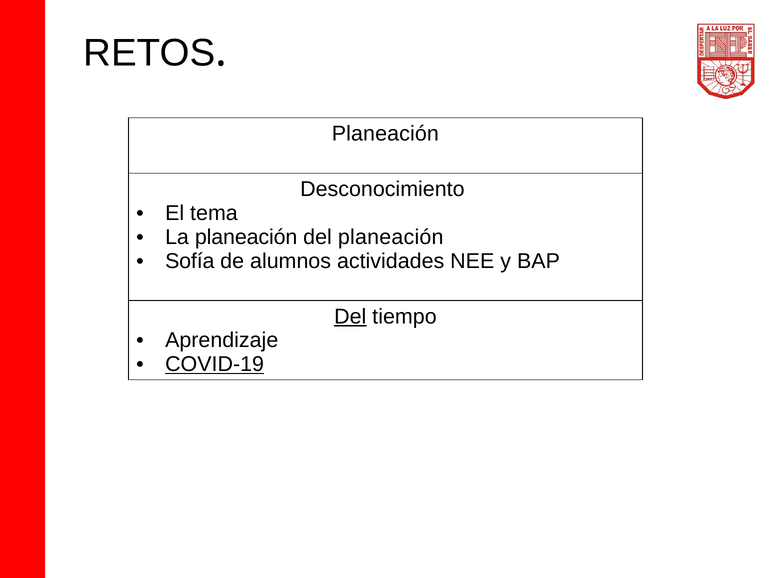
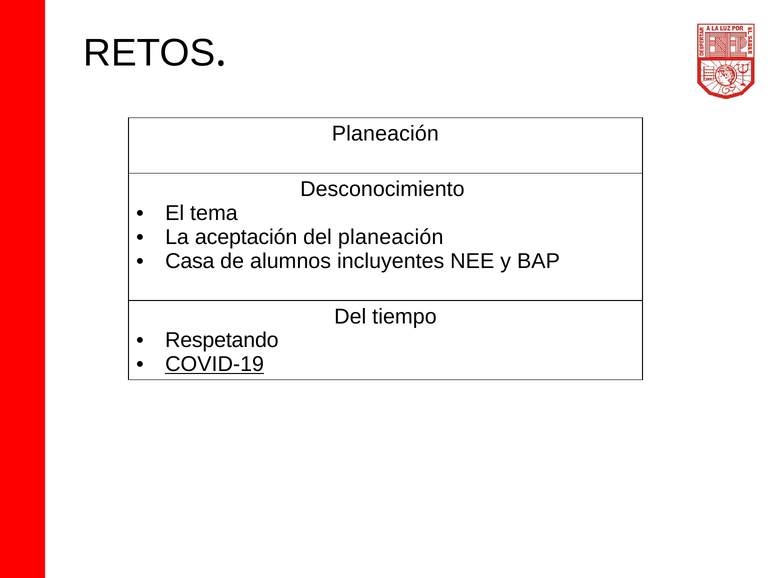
La planeación: planeación -> aceptación
Sofía: Sofía -> Casa
actividades: actividades -> incluyentes
Del at (350, 317) underline: present -> none
Aprendizaje: Aprendizaje -> Respetando
